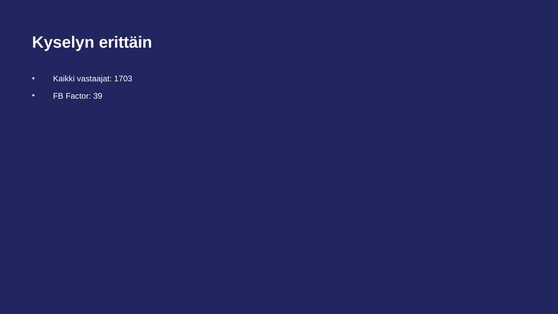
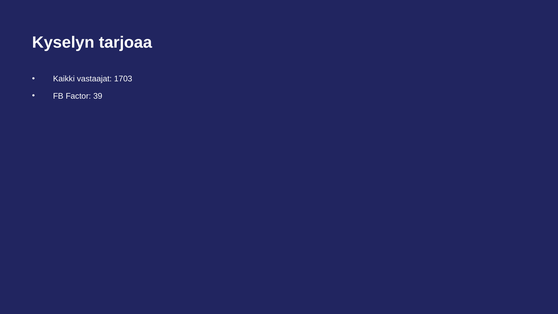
erittäin: erittäin -> tarjoaa
